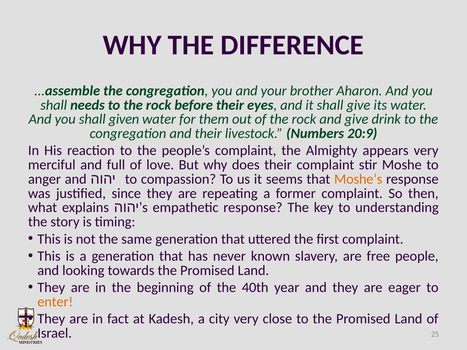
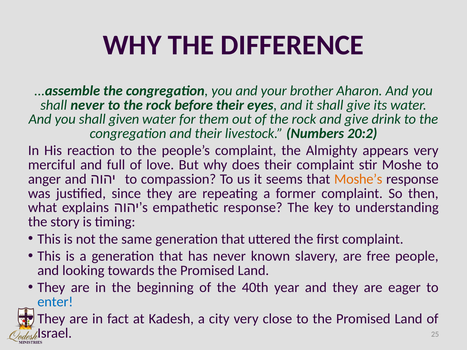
shall needs: needs -> never
20:9: 20:9 -> 20:2
enter colour: orange -> blue
